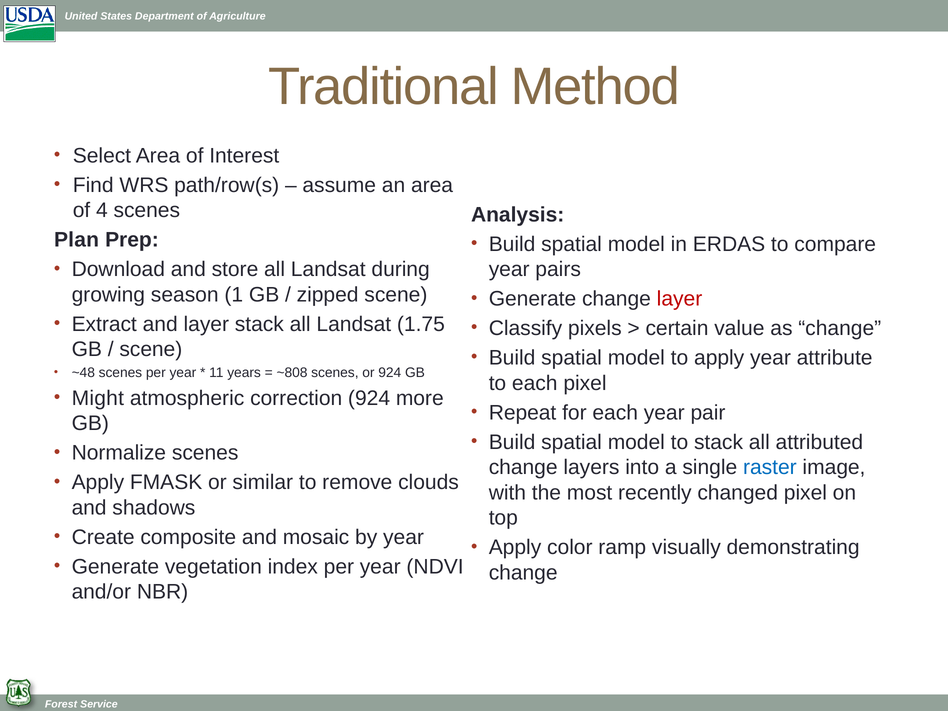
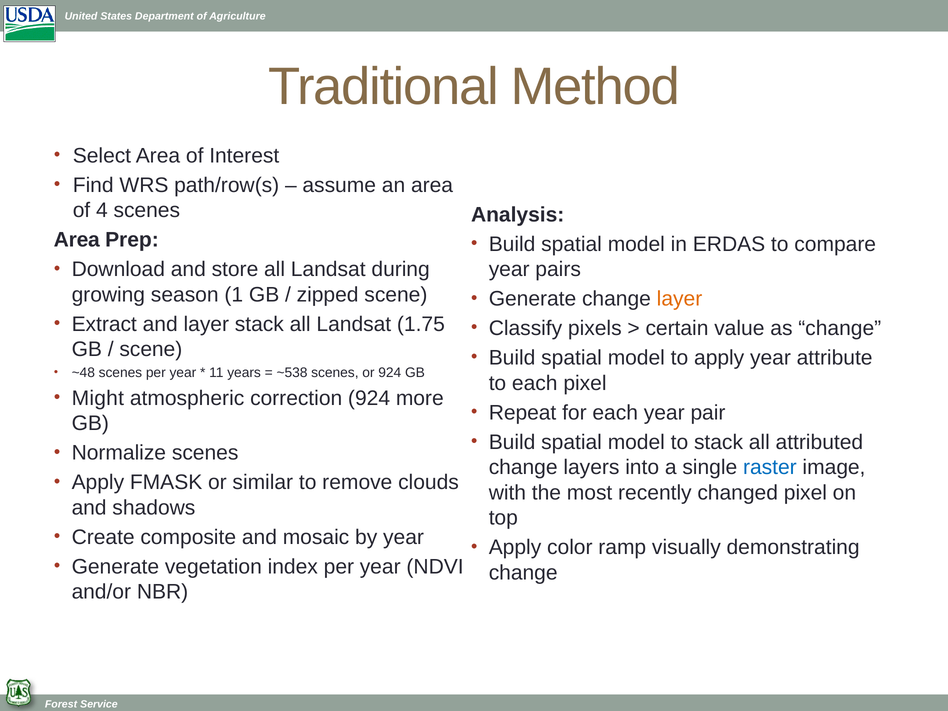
Plan at (77, 240): Plan -> Area
layer at (679, 299) colour: red -> orange
~808: ~808 -> ~538
